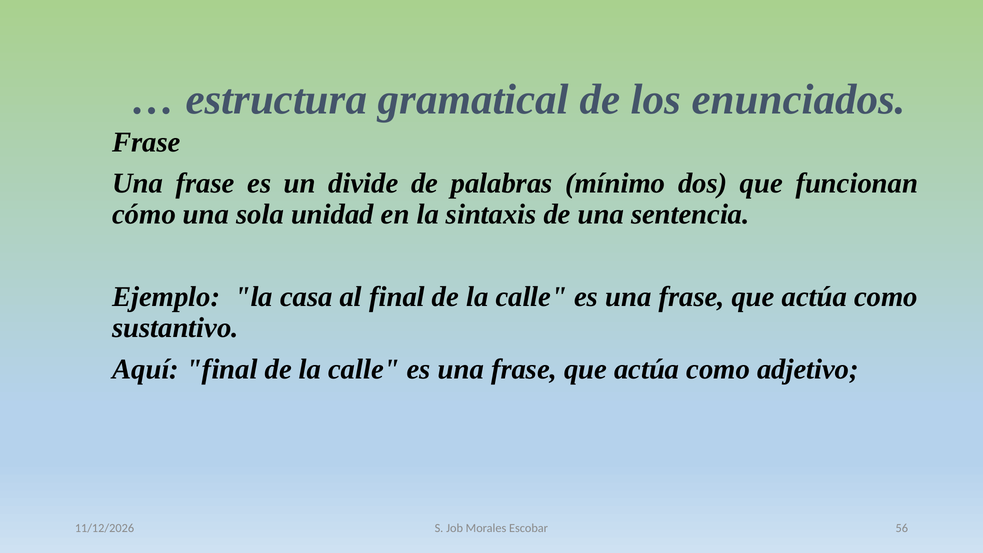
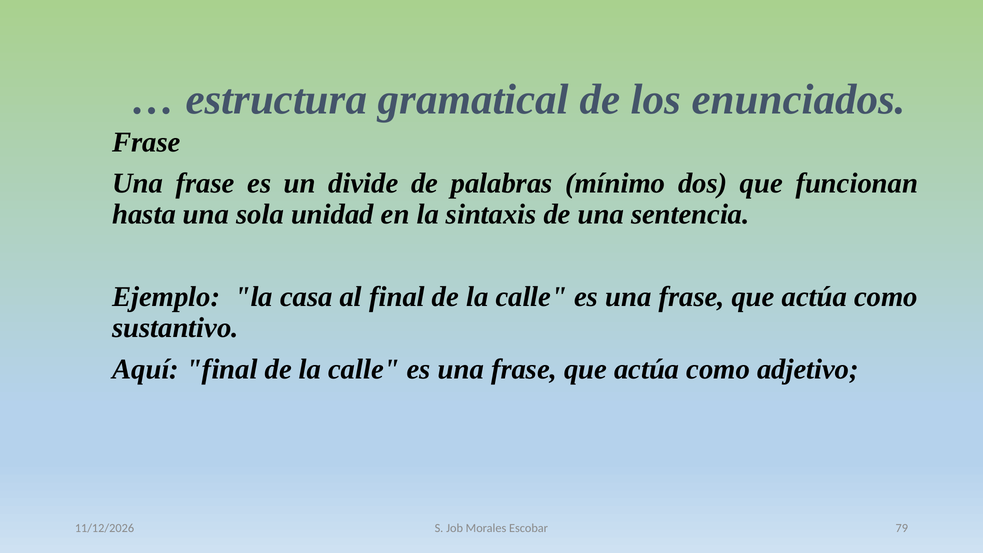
cómo: cómo -> hasta
56: 56 -> 79
